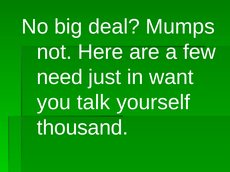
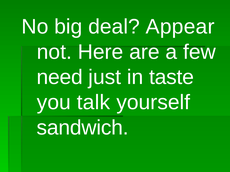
Mumps: Mumps -> Appear
want: want -> taste
thousand: thousand -> sandwich
